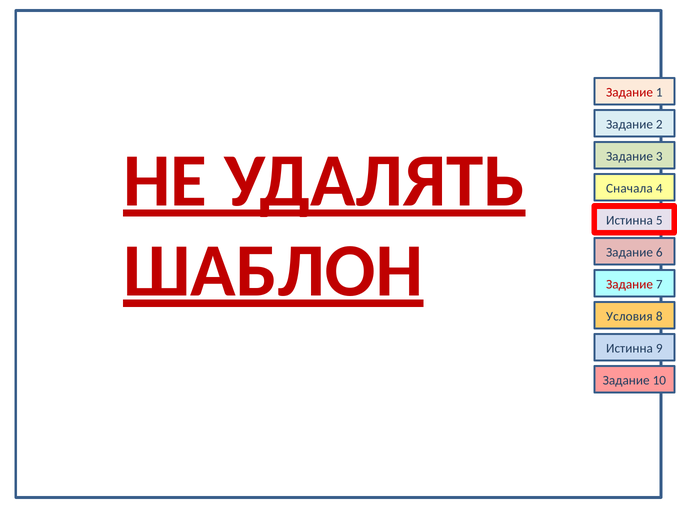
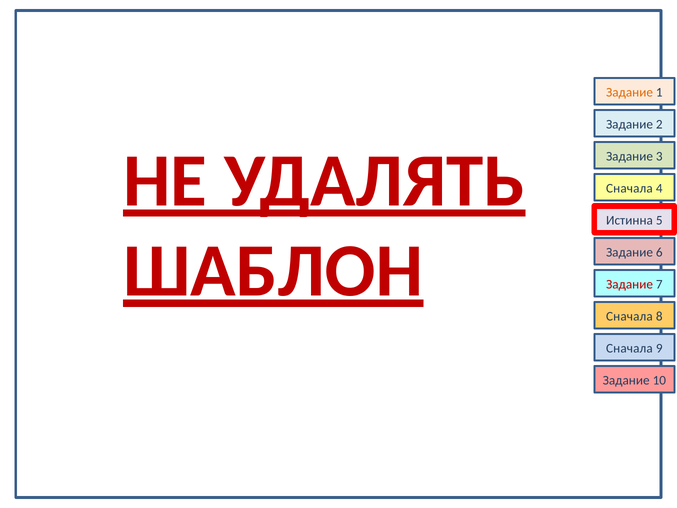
Задание at (629, 92) colour: red -> orange
Условия at (629, 316): Условия -> Сначала
Истинна at (629, 348): Истинна -> Сначала
